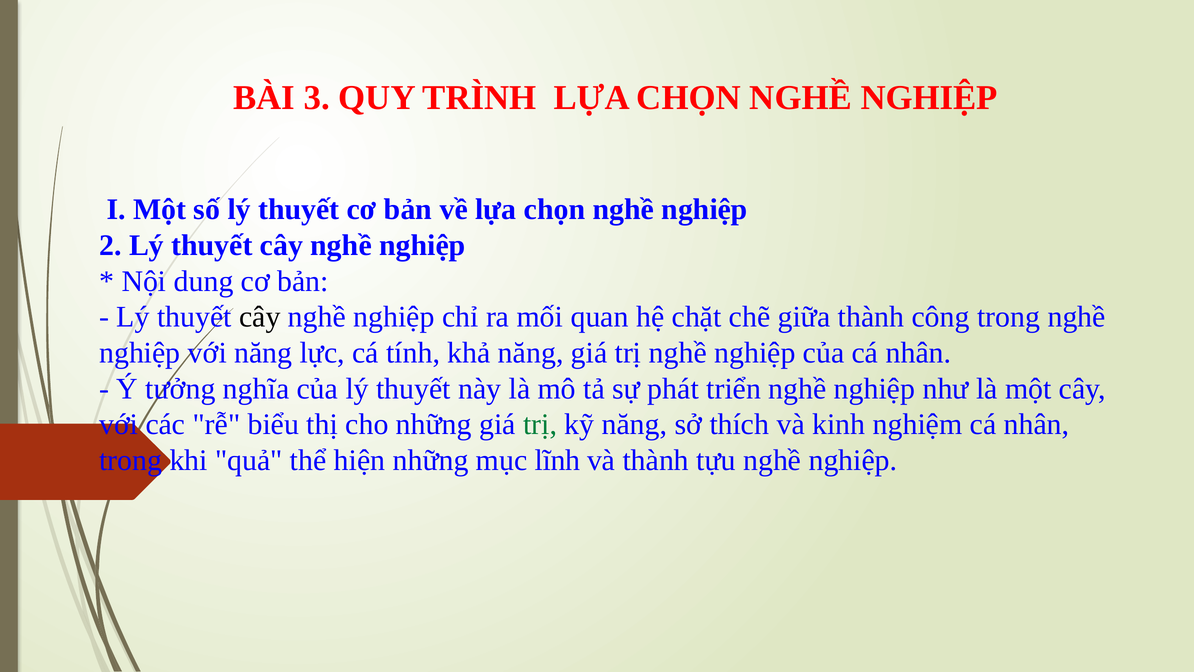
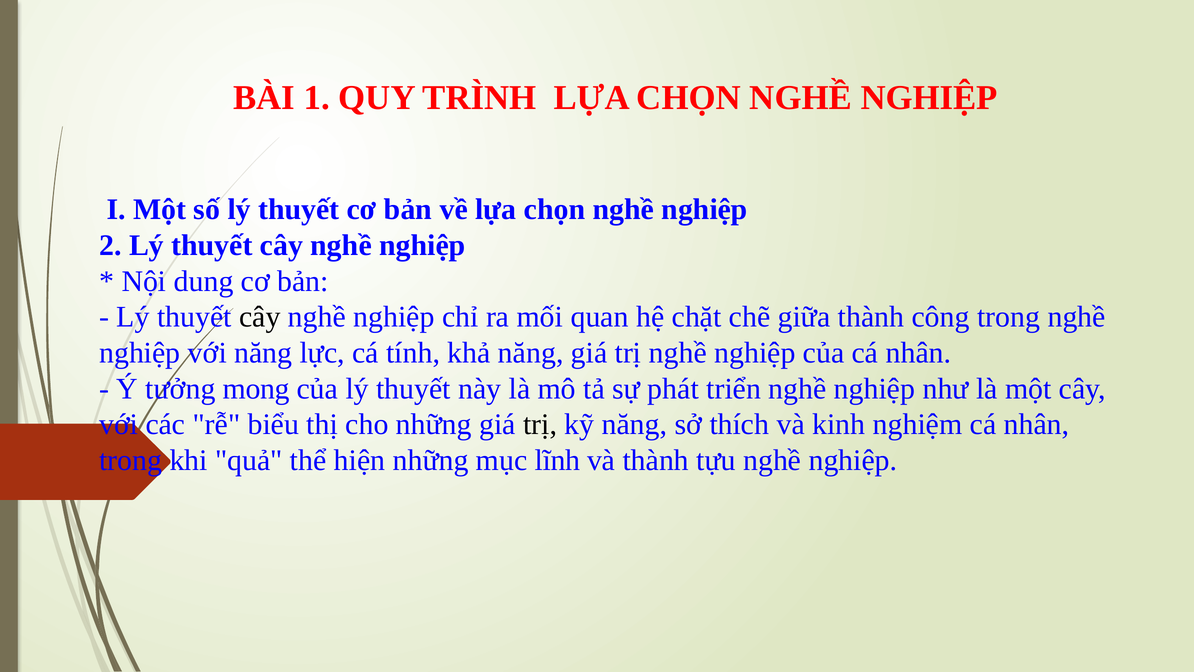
3: 3 -> 1
nghĩa: nghĩa -> mong
trị at (540, 424) colour: green -> black
